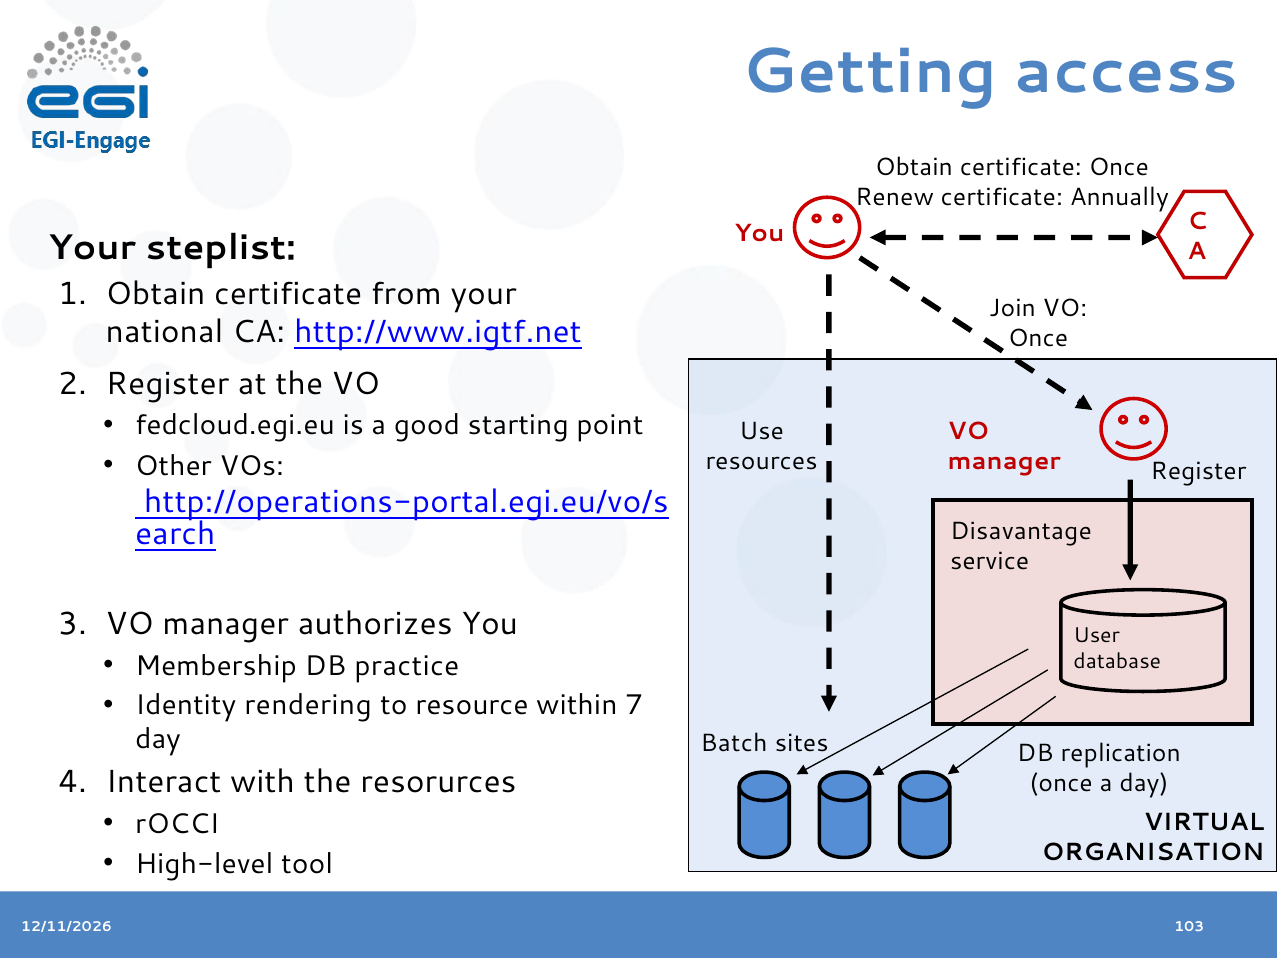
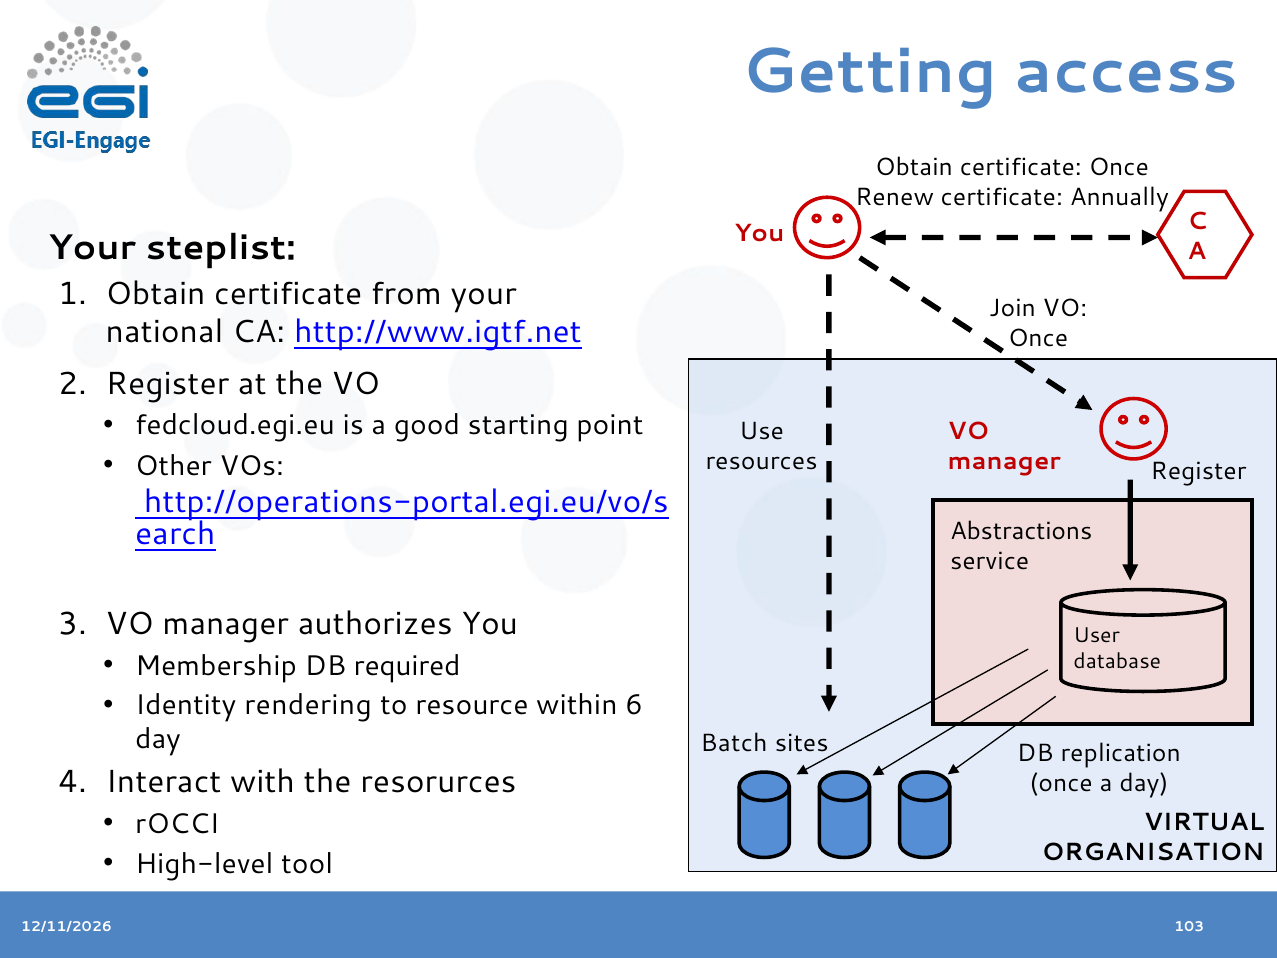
Disavantage: Disavantage -> Abstractions
practice: practice -> required
7: 7 -> 6
